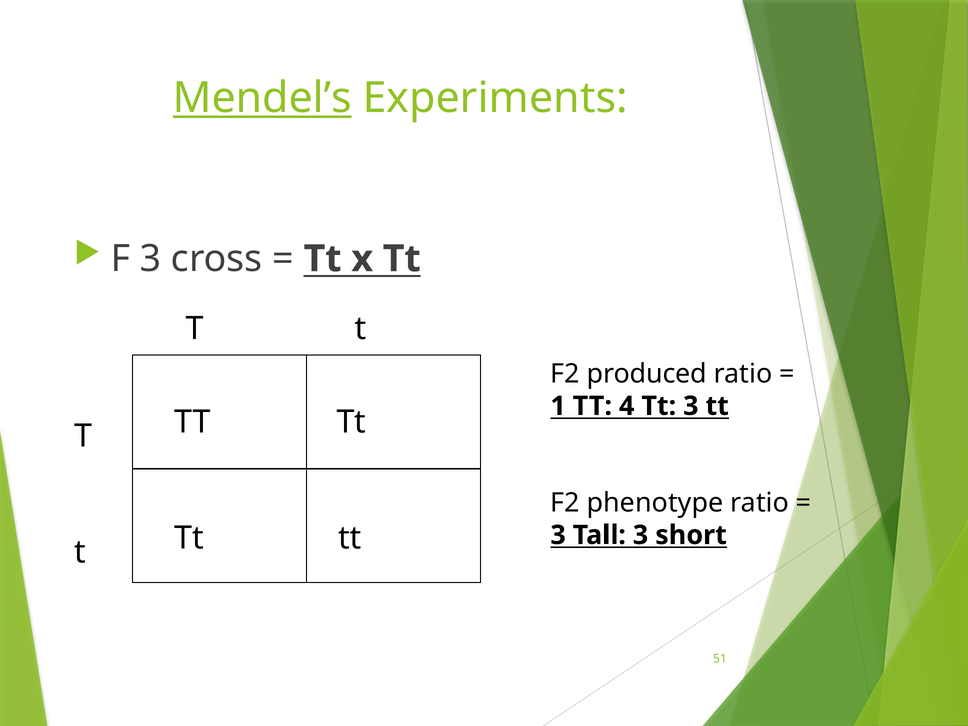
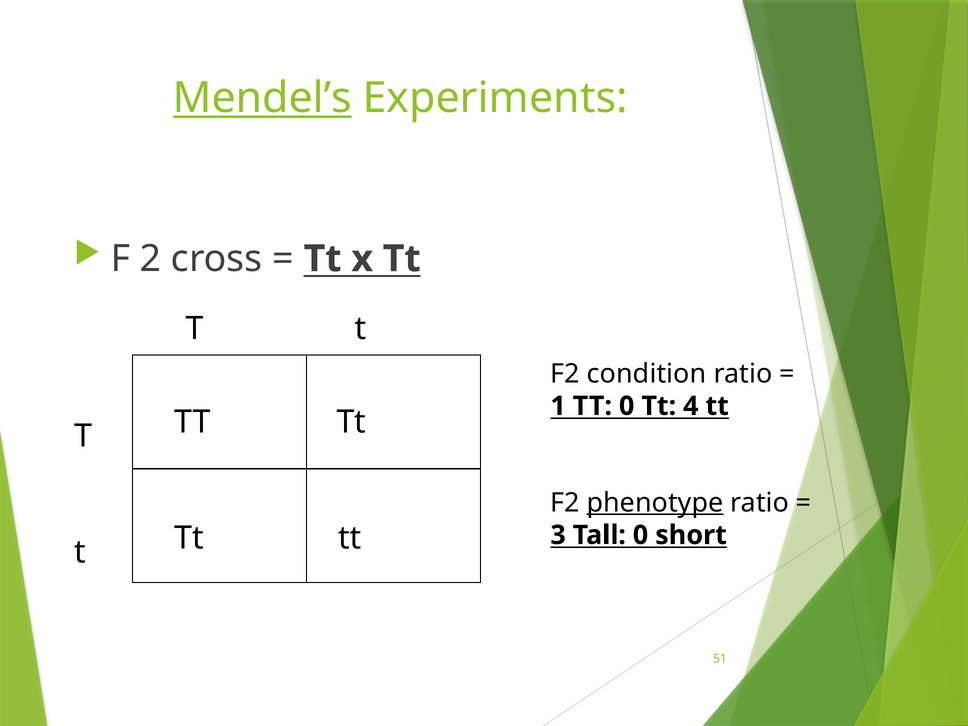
F 3: 3 -> 2
produced: produced -> condition
TT 4: 4 -> 0
Tt 3: 3 -> 4
phenotype underline: none -> present
Tall 3: 3 -> 0
